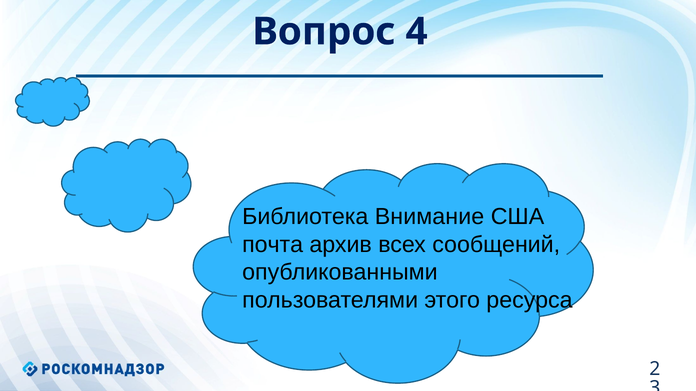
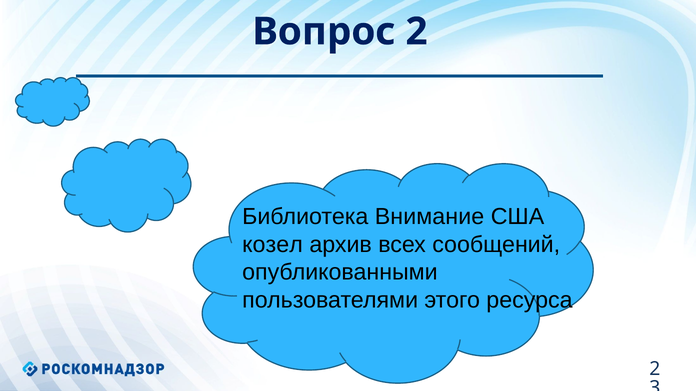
Вопрос 4: 4 -> 2
почта: почта -> козел
